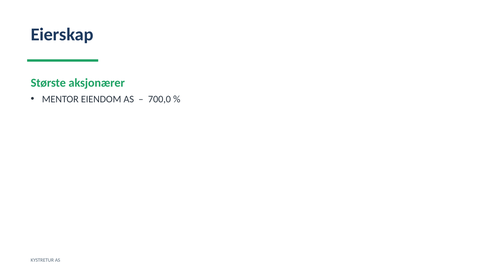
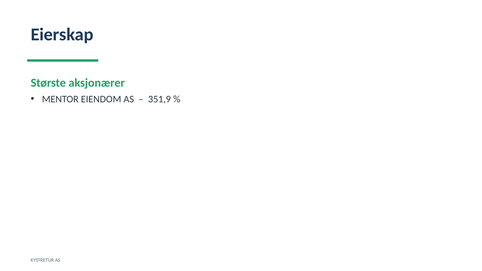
700,0: 700,0 -> 351,9
